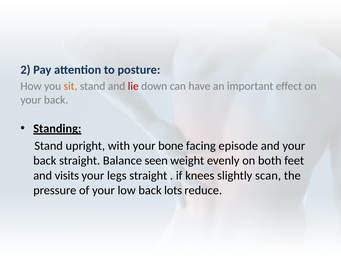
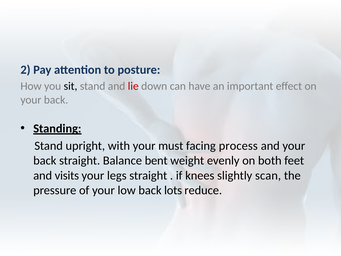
sit colour: orange -> black
bone: bone -> must
episode: episode -> process
seen: seen -> bent
